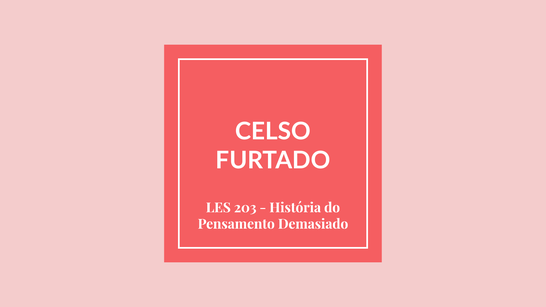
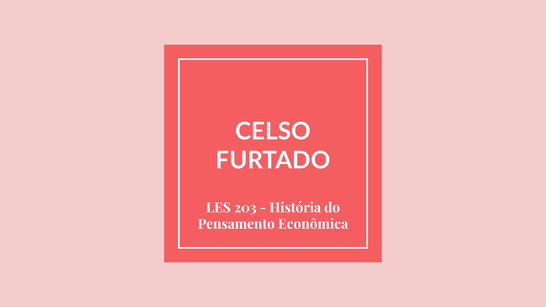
Demasiado: Demasiado -> Econômica
